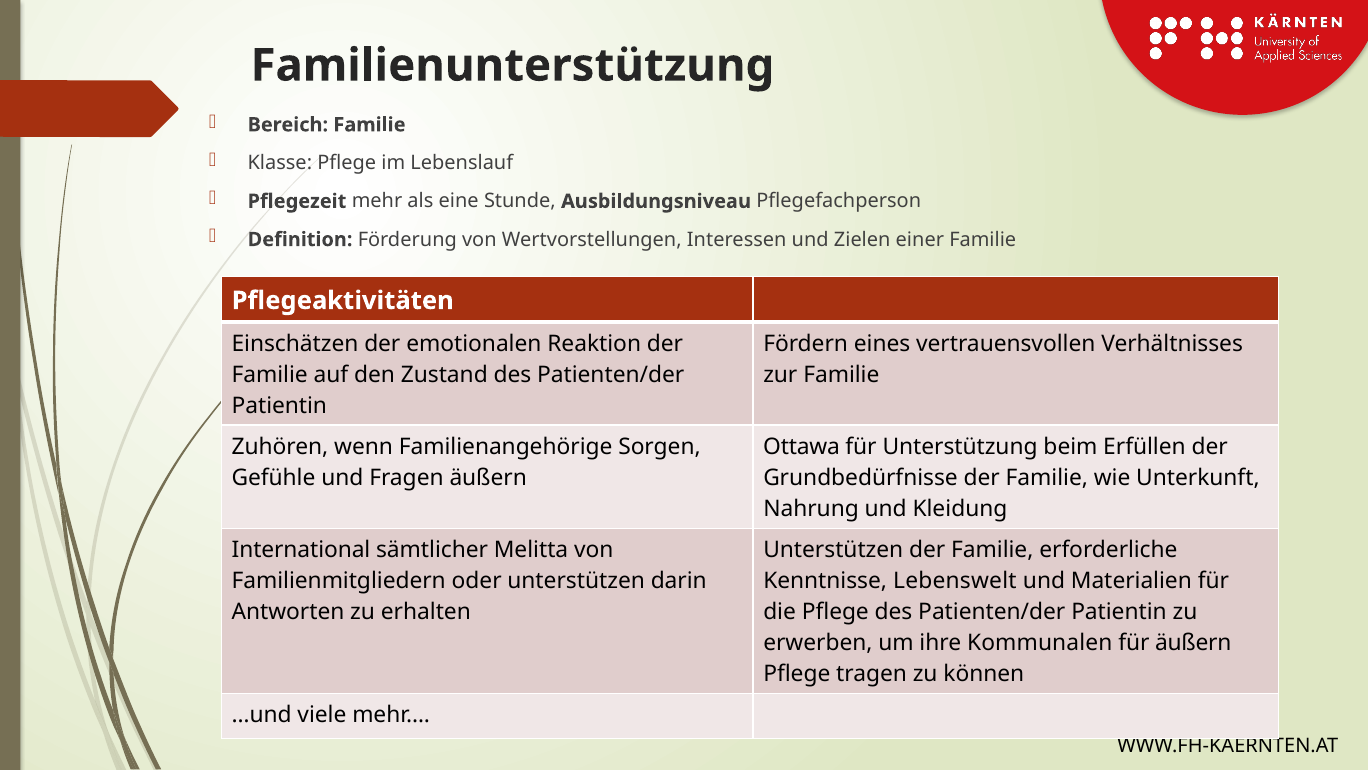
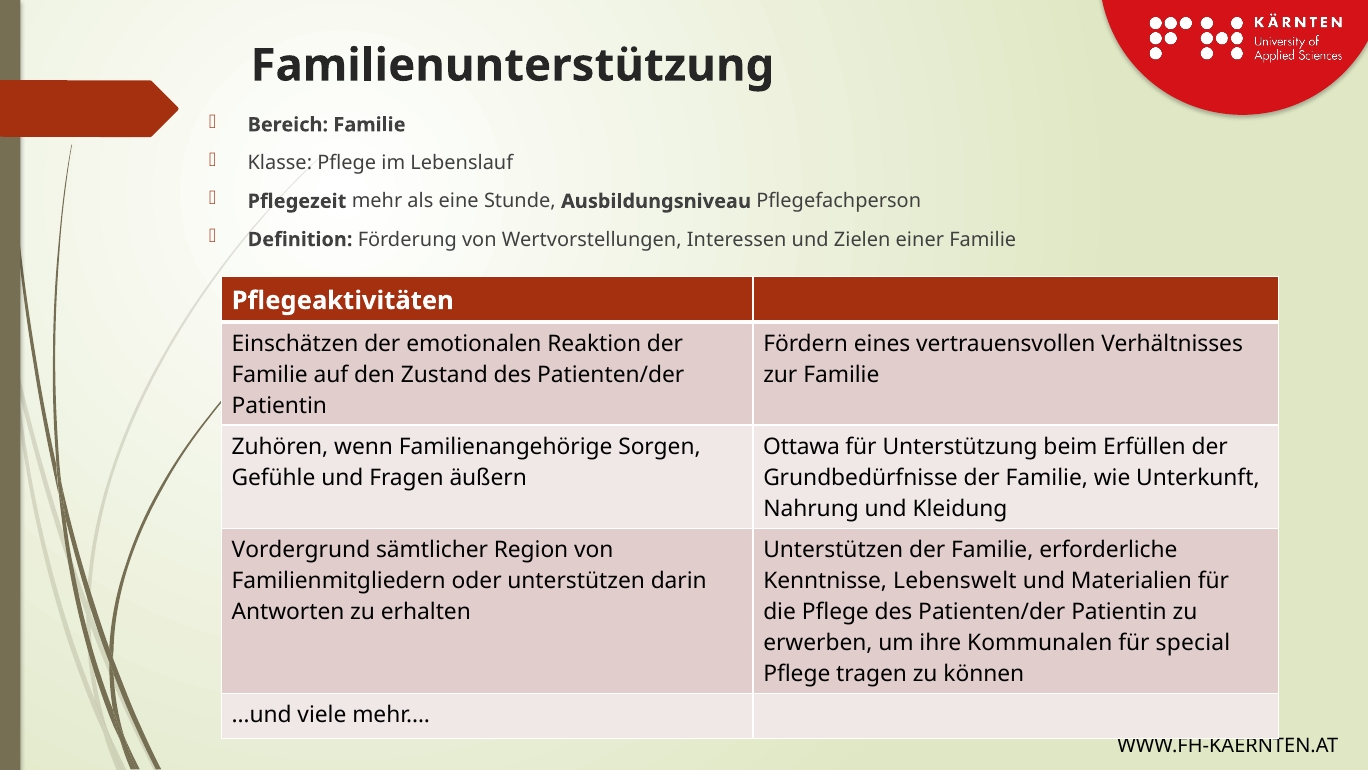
International: International -> Vordergrund
Melitta: Melitta -> Region
für äußern: äußern -> special
